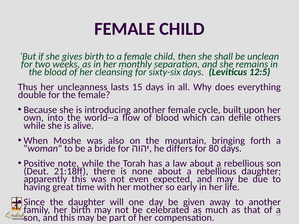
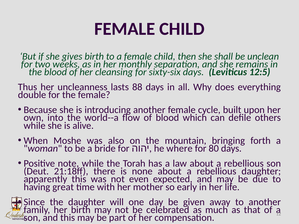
15: 15 -> 88
differs: differs -> where
